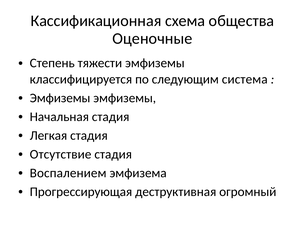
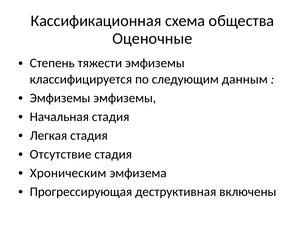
система: система -> данным
Воспалением: Воспалением -> Хроническим
огромный: огромный -> включены
